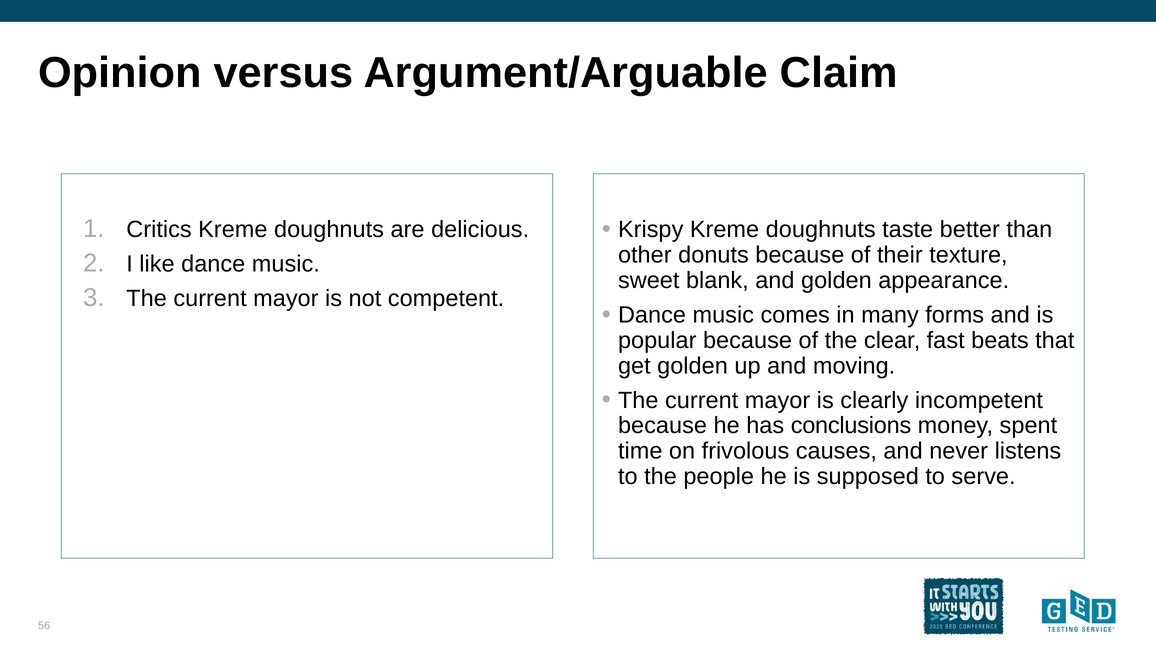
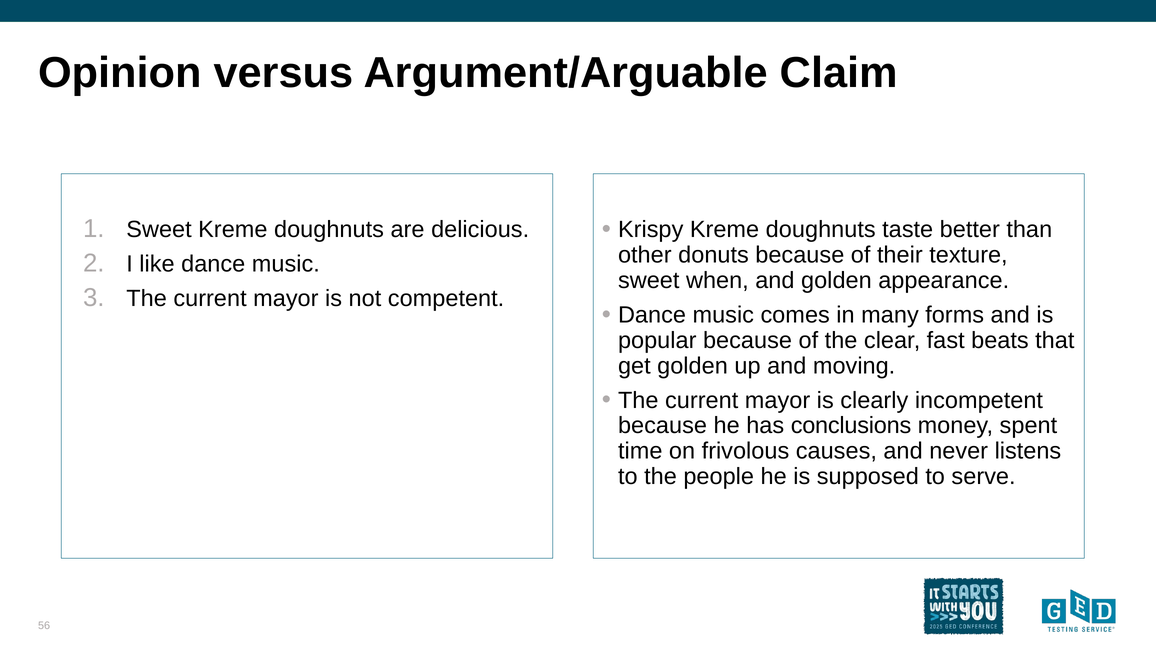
Critics at (159, 230): Critics -> Sweet
blank: blank -> when
